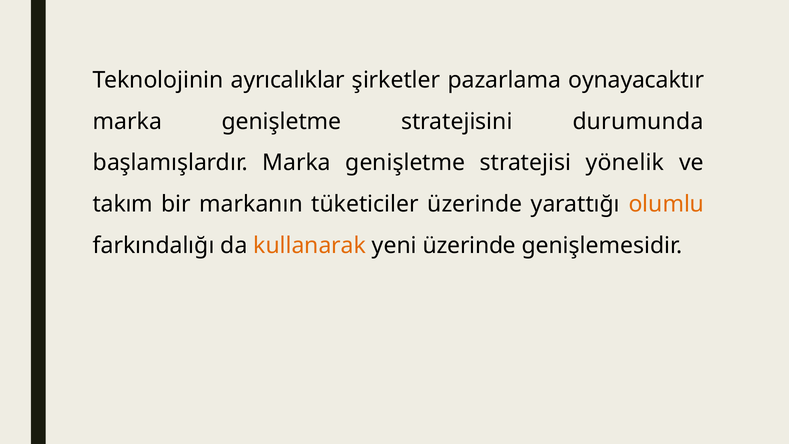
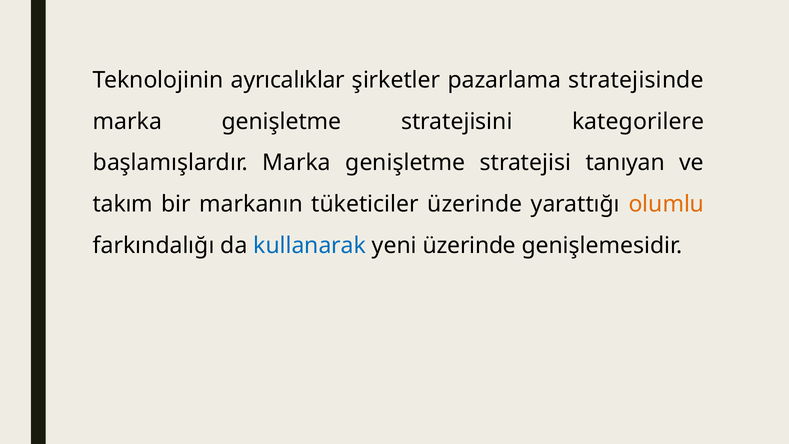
oynayacaktır: oynayacaktır -> stratejisinde
durumunda: durumunda -> kategorilere
yönelik: yönelik -> tanıyan
kullanarak colour: orange -> blue
